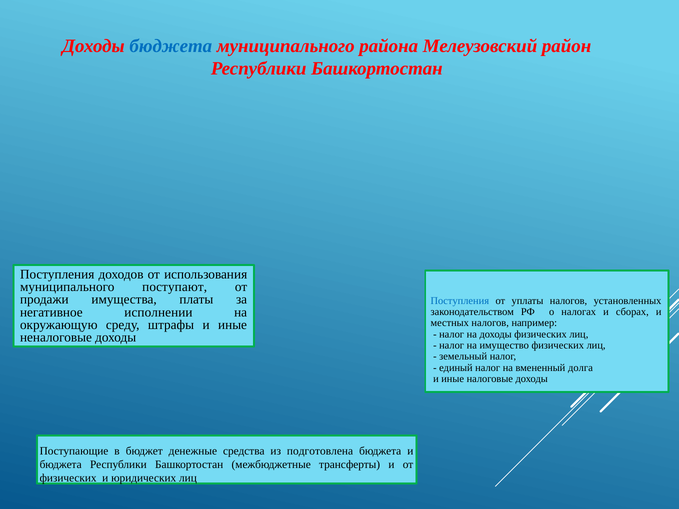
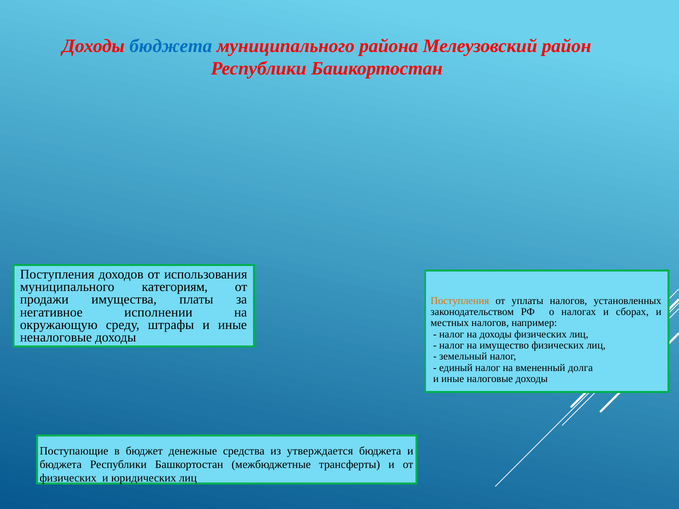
поступают: поступают -> категориям
Поступления at (460, 301) colour: blue -> orange
подготовлена: подготовлена -> утверждается
